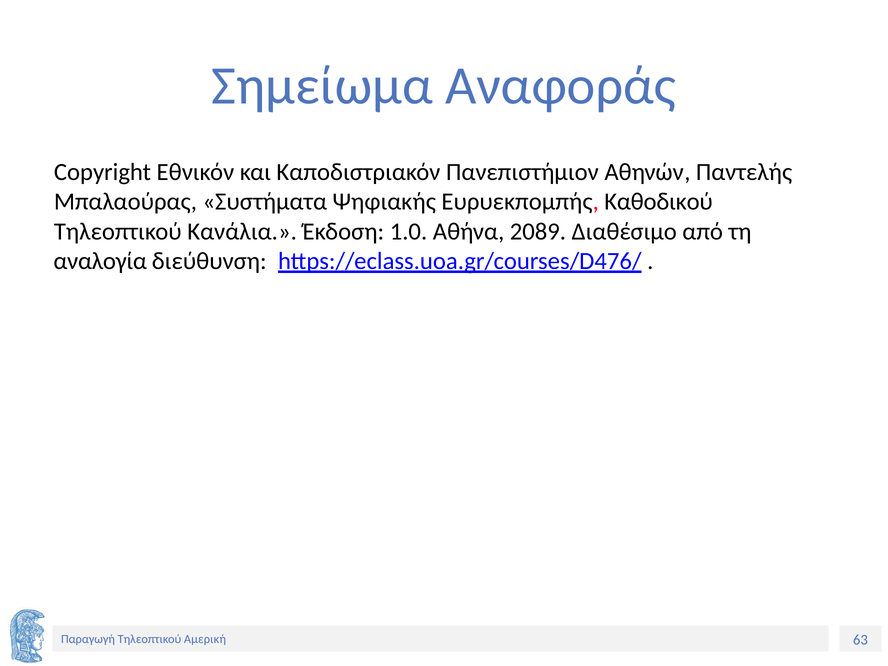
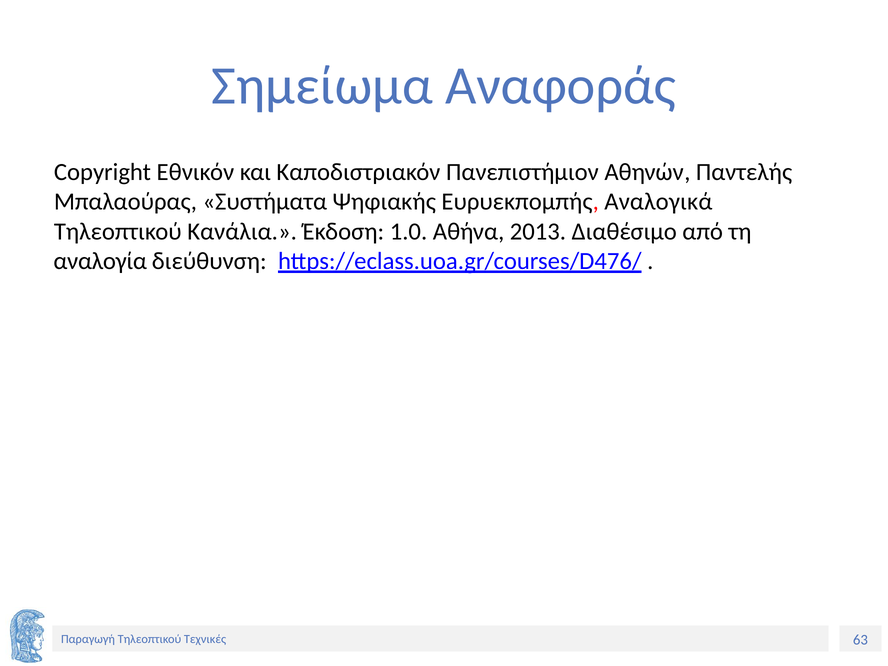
Καθοδικού: Καθοδικού -> Αναλογικά
2089: 2089 -> 2013
Αμερική: Αμερική -> Τεχνικές
